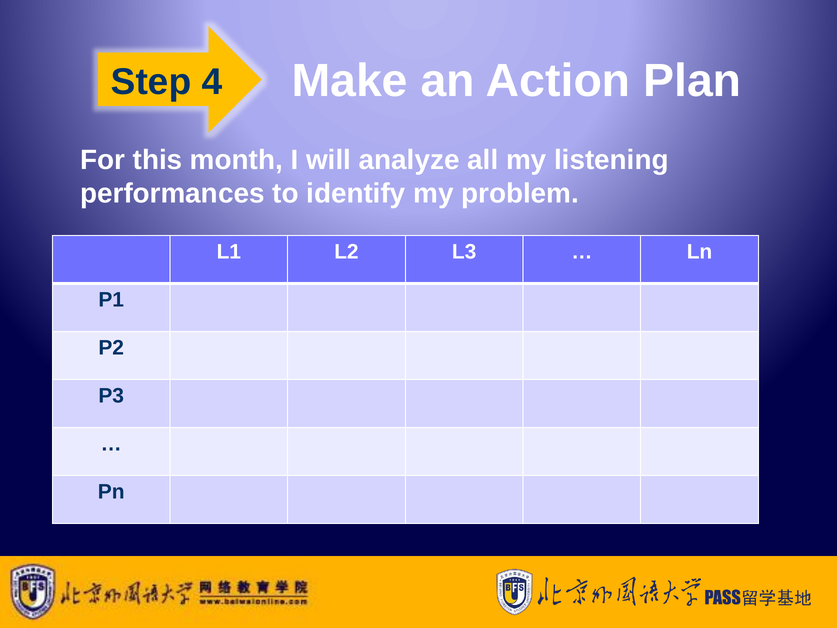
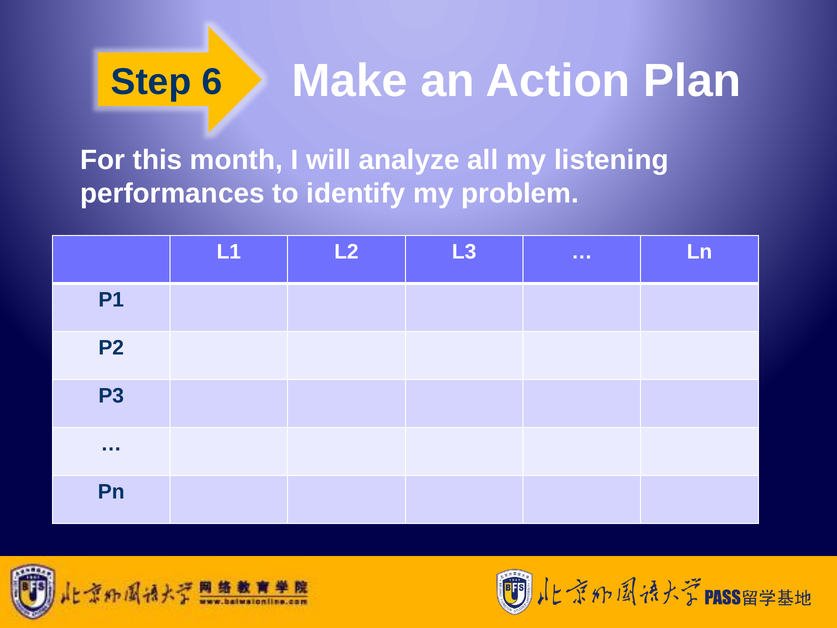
4: 4 -> 6
